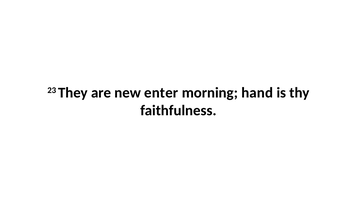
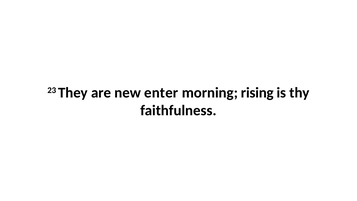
hand: hand -> rising
